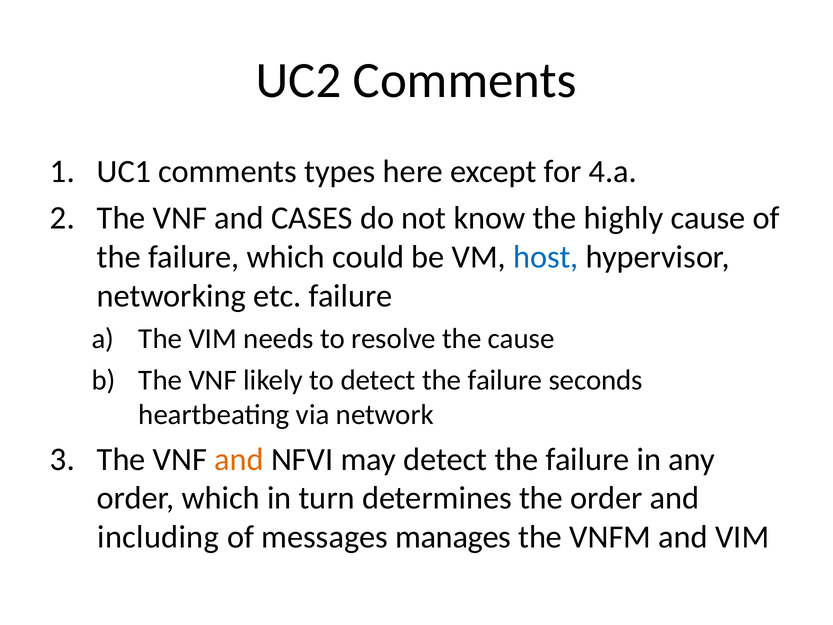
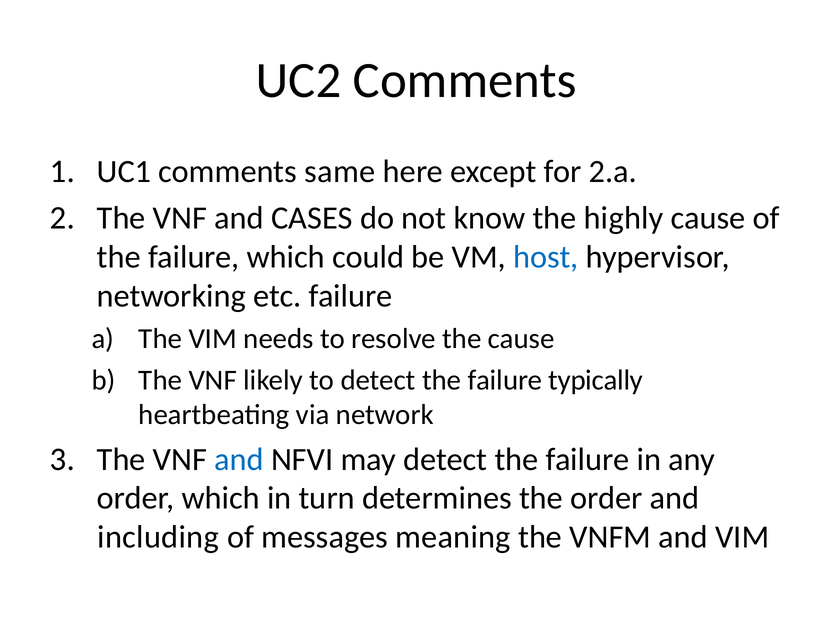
types: types -> same
4.a: 4.a -> 2.a
seconds: seconds -> typically
and at (239, 459) colour: orange -> blue
manages: manages -> meaning
